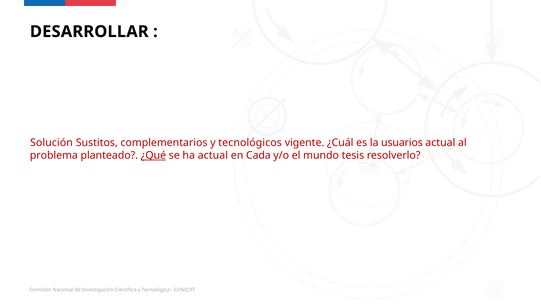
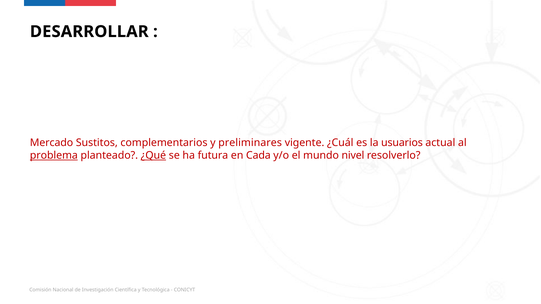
Solución: Solución -> Mercado
tecnológicos: tecnológicos -> preliminares
problema underline: none -> present
ha actual: actual -> futura
tesis: tesis -> nivel
